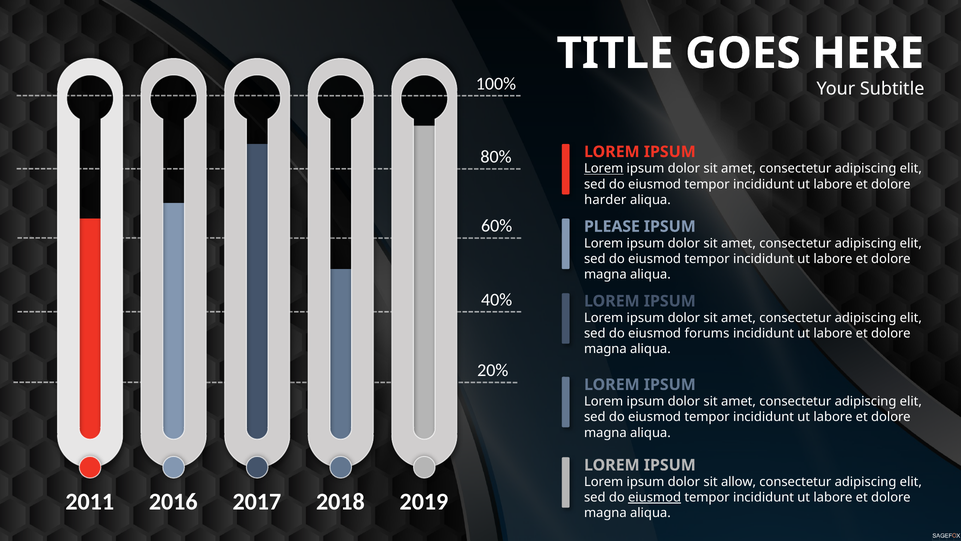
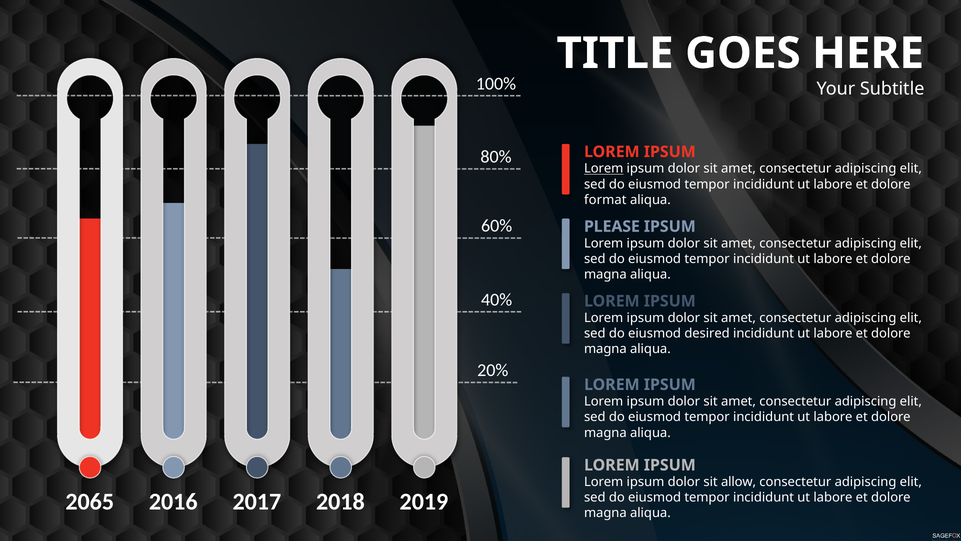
harder: harder -> format
forums: forums -> desired
2011: 2011 -> 2065
eiusmod at (655, 497) underline: present -> none
